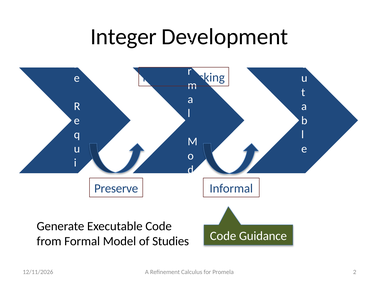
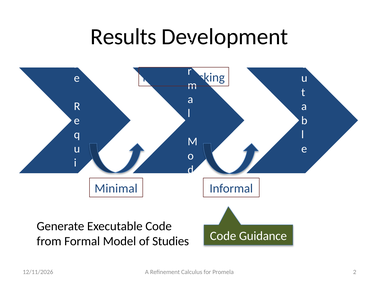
Integer: Integer -> Results
Preserve: Preserve -> Minimal
